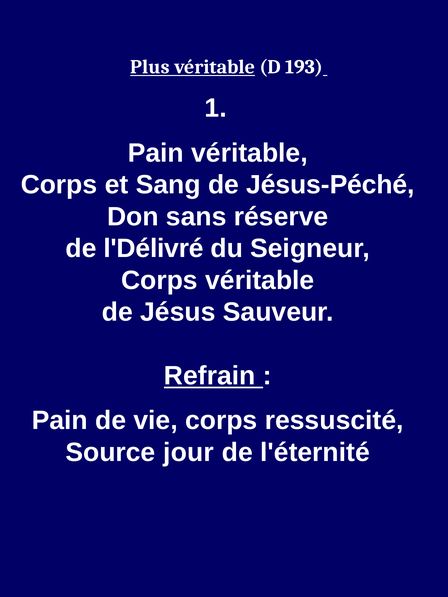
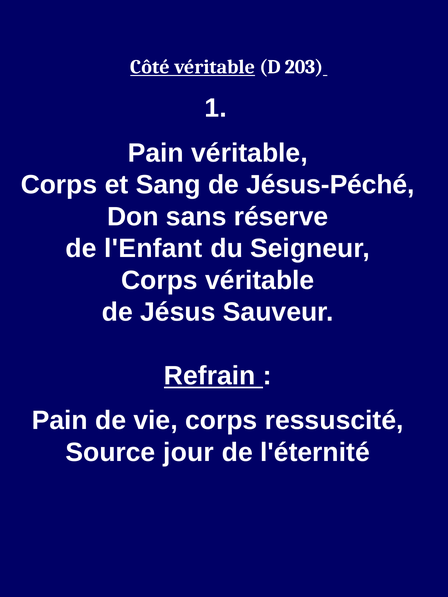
Plus: Plus -> Côté
193: 193 -> 203
l'Délivré: l'Délivré -> l'Enfant
